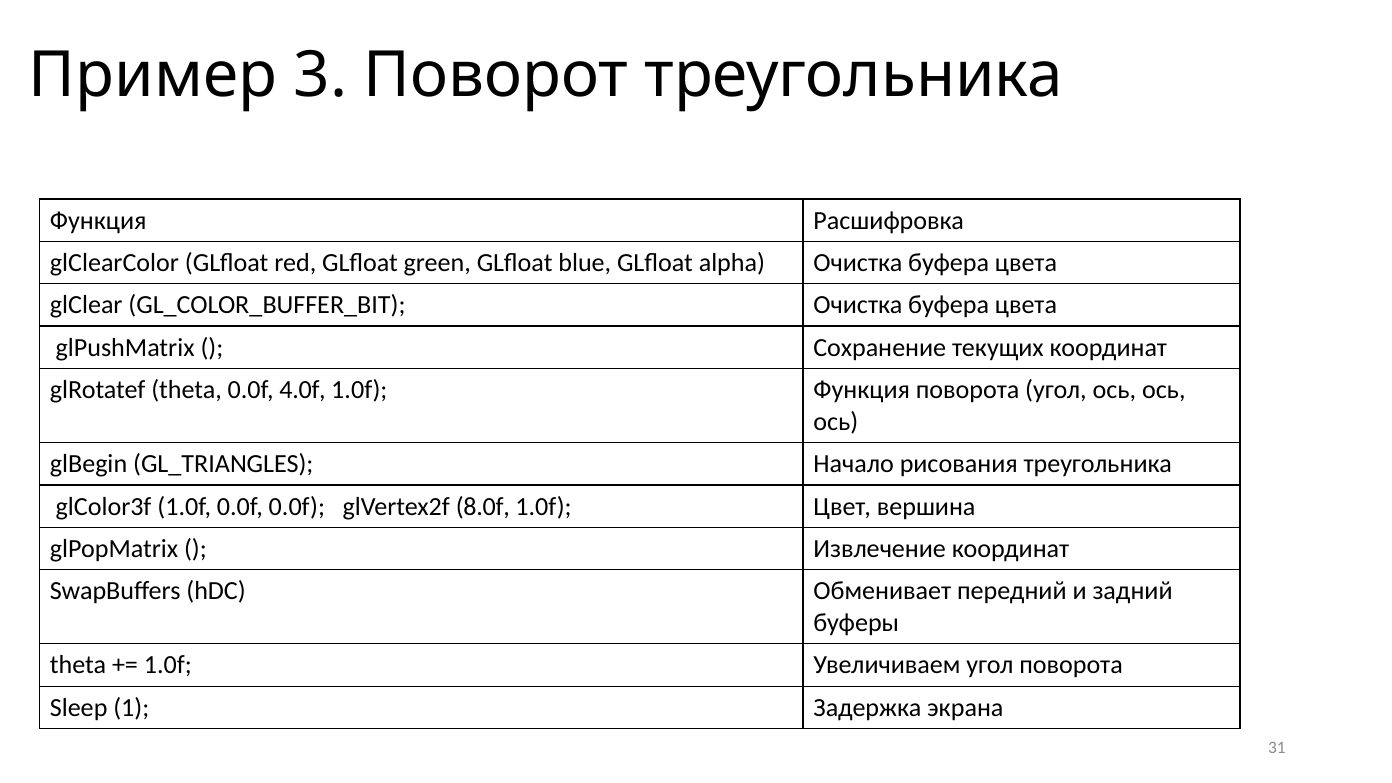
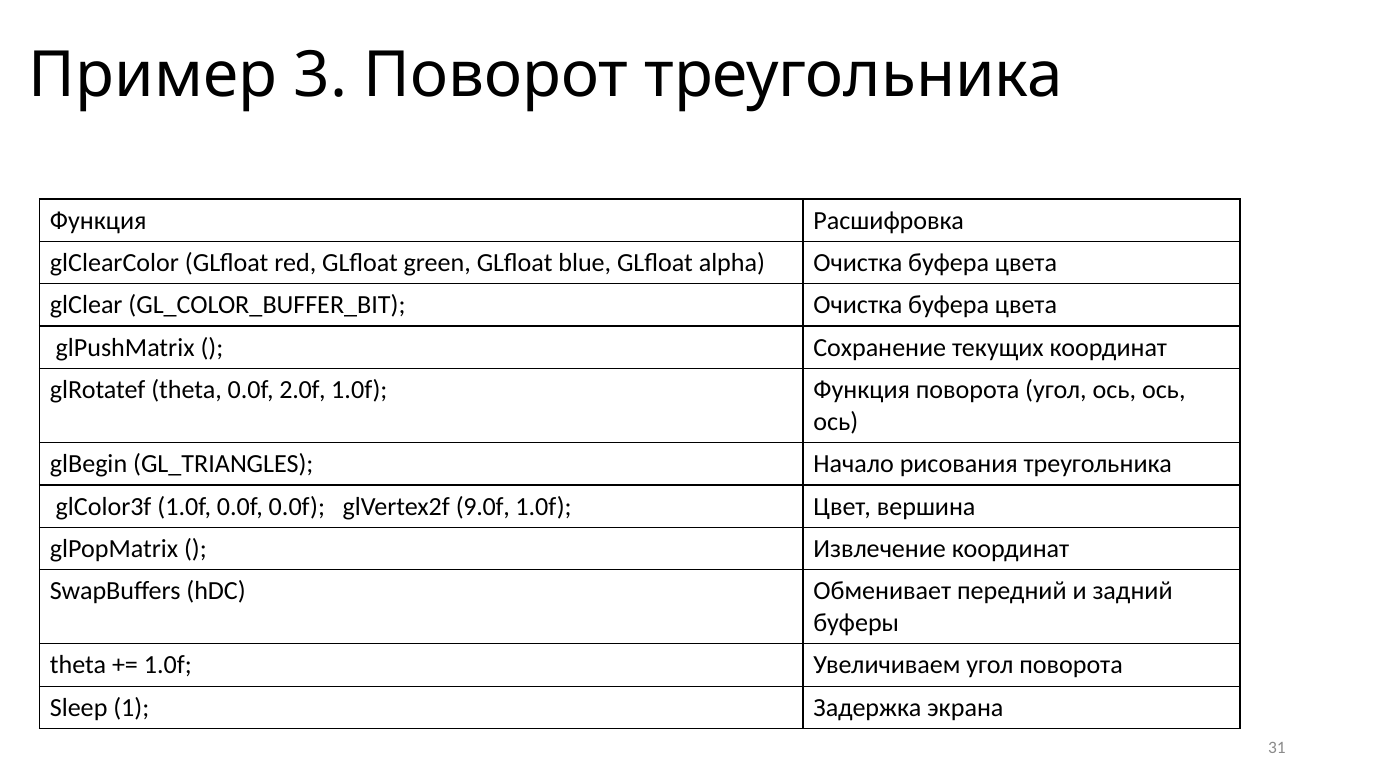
4.0f: 4.0f -> 2.0f
8.0f: 8.0f -> 9.0f
